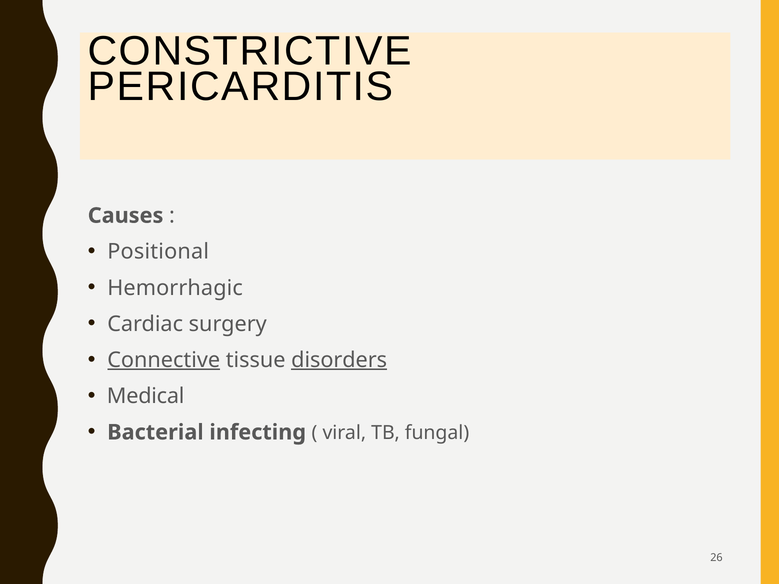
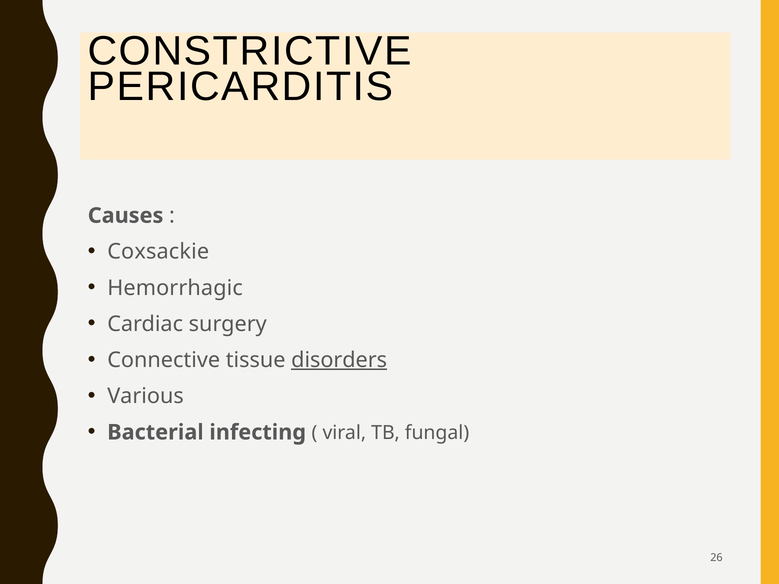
Positional: Positional -> Coxsackie
Connective underline: present -> none
Medical: Medical -> Various
